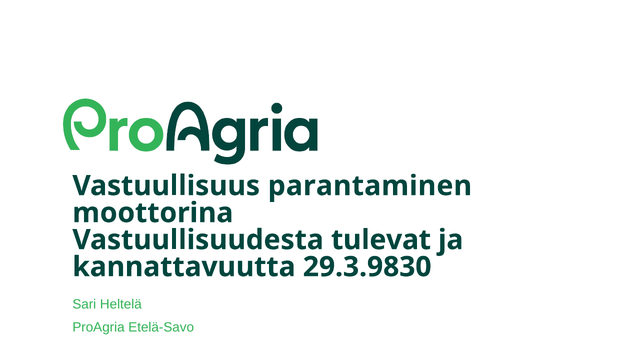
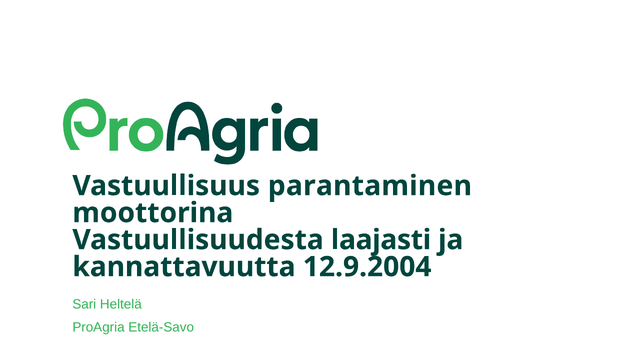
tulevat: tulevat -> laajasti
29.3.9830: 29.3.9830 -> 12.9.2004
